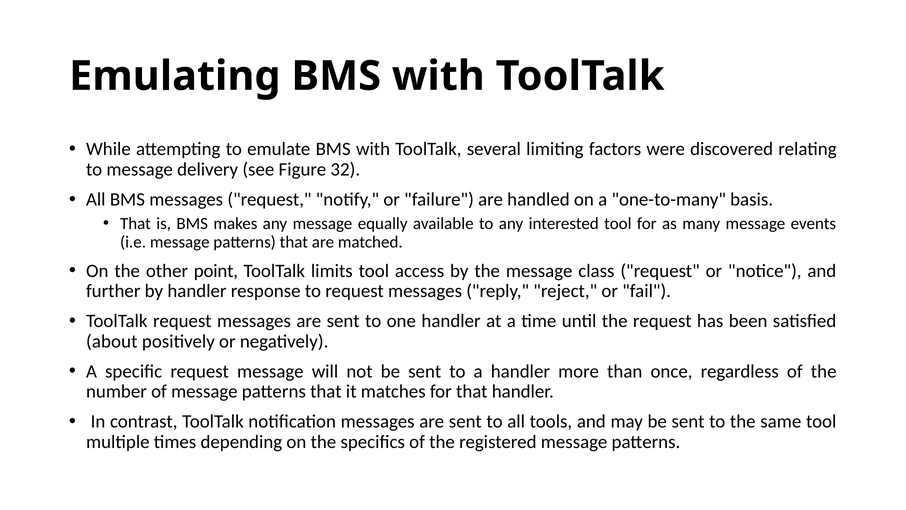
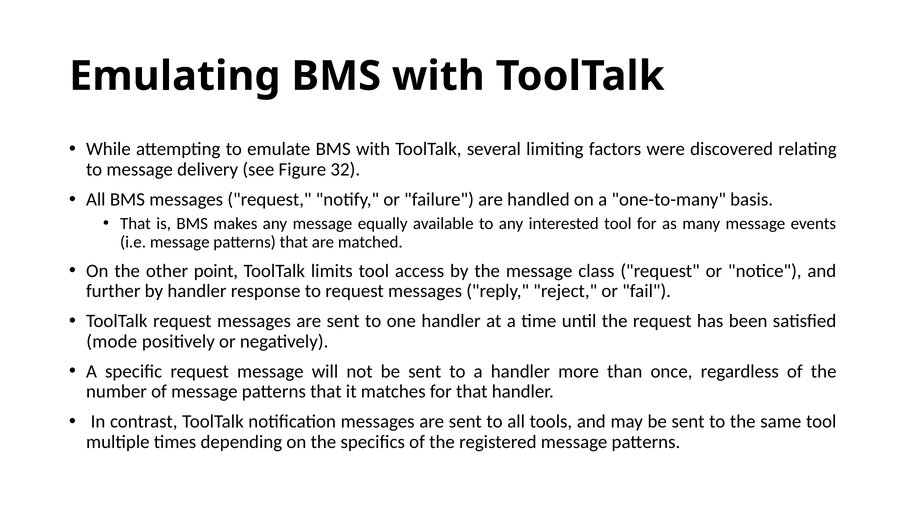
about: about -> mode
